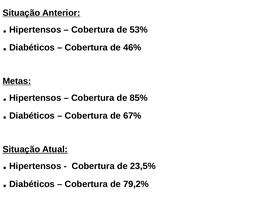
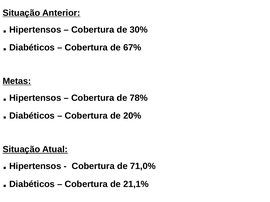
53%: 53% -> 30%
46%: 46% -> 67%
85%: 85% -> 78%
67%: 67% -> 20%
23,5%: 23,5% -> 71,0%
79,2%: 79,2% -> 21,1%
